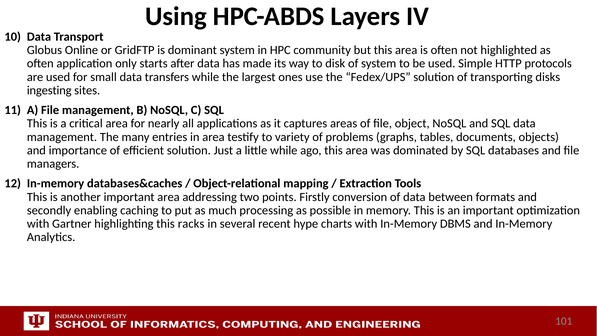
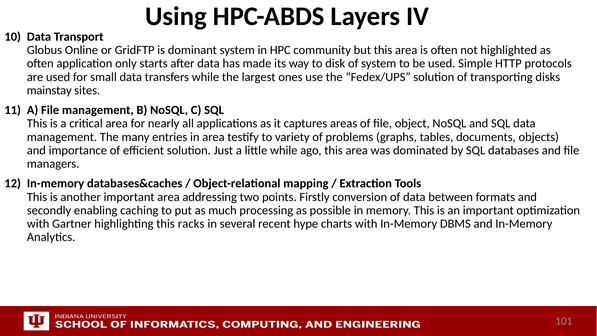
ingesting: ingesting -> mainstay
